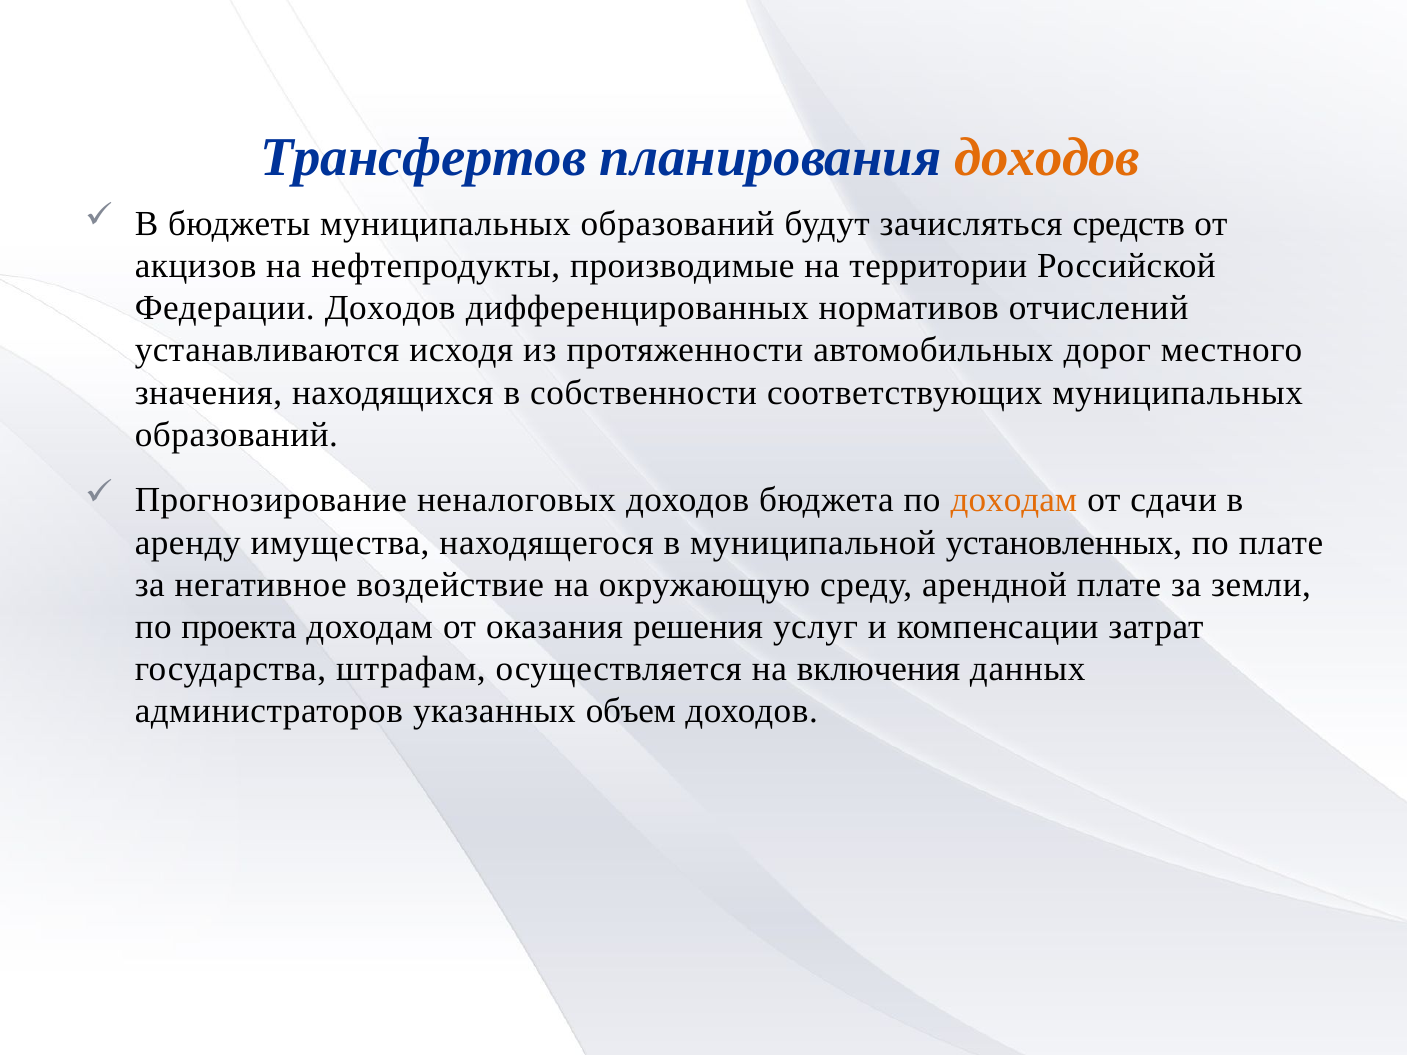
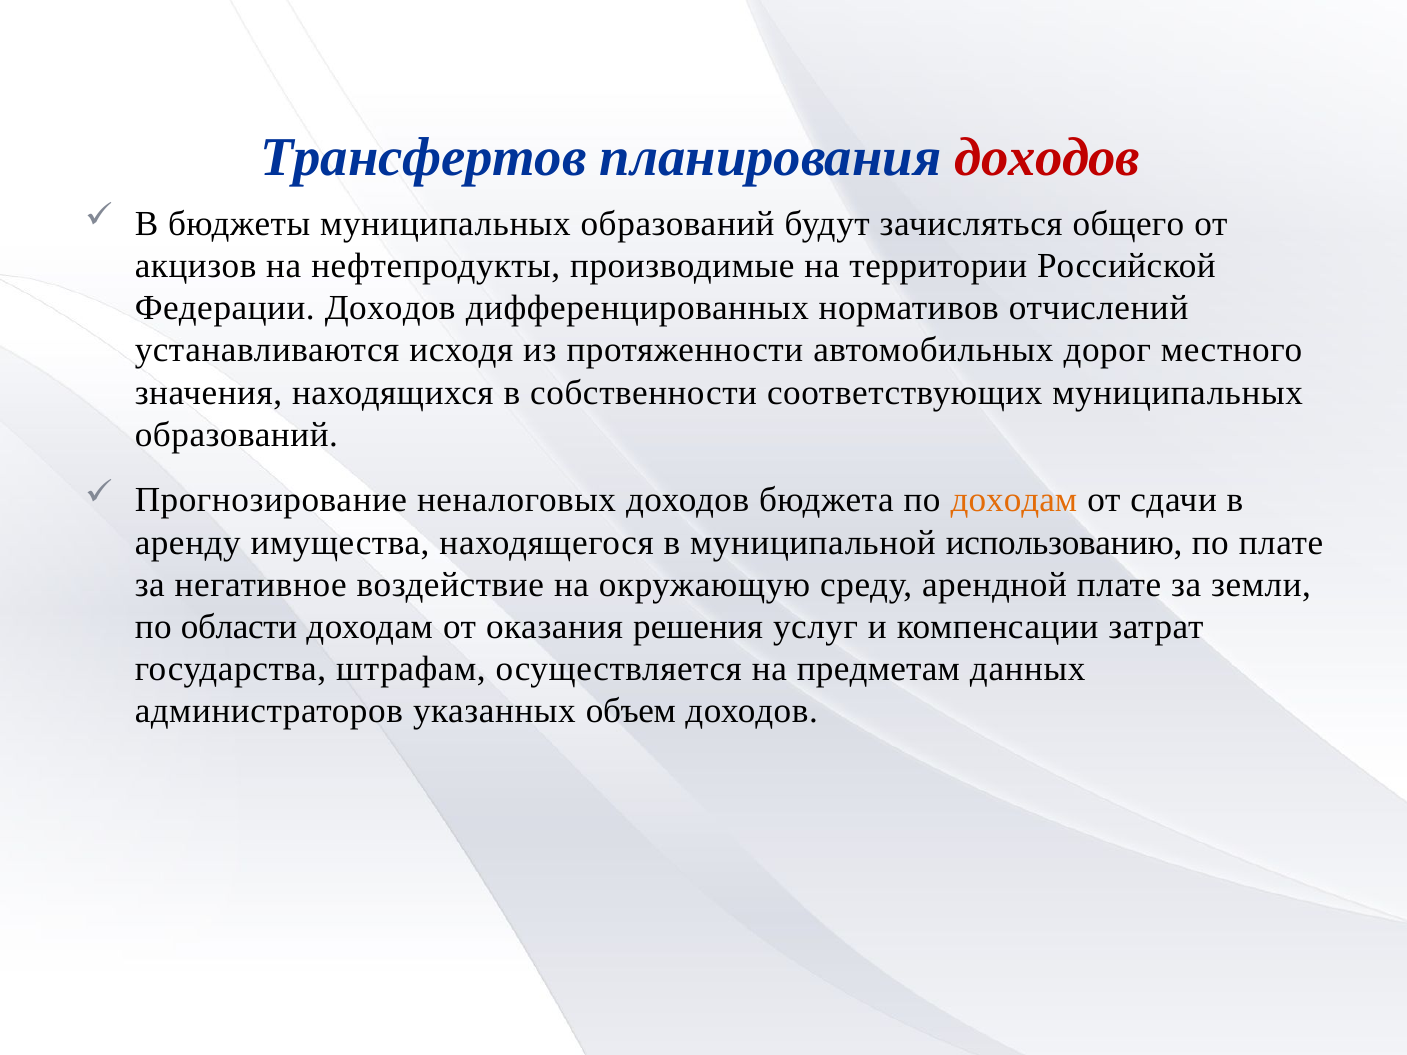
доходов at (1047, 157) colour: orange -> red
средств: средств -> общего
установленных: установленных -> использованию
проекта: проекта -> области
включения: включения -> предметам
